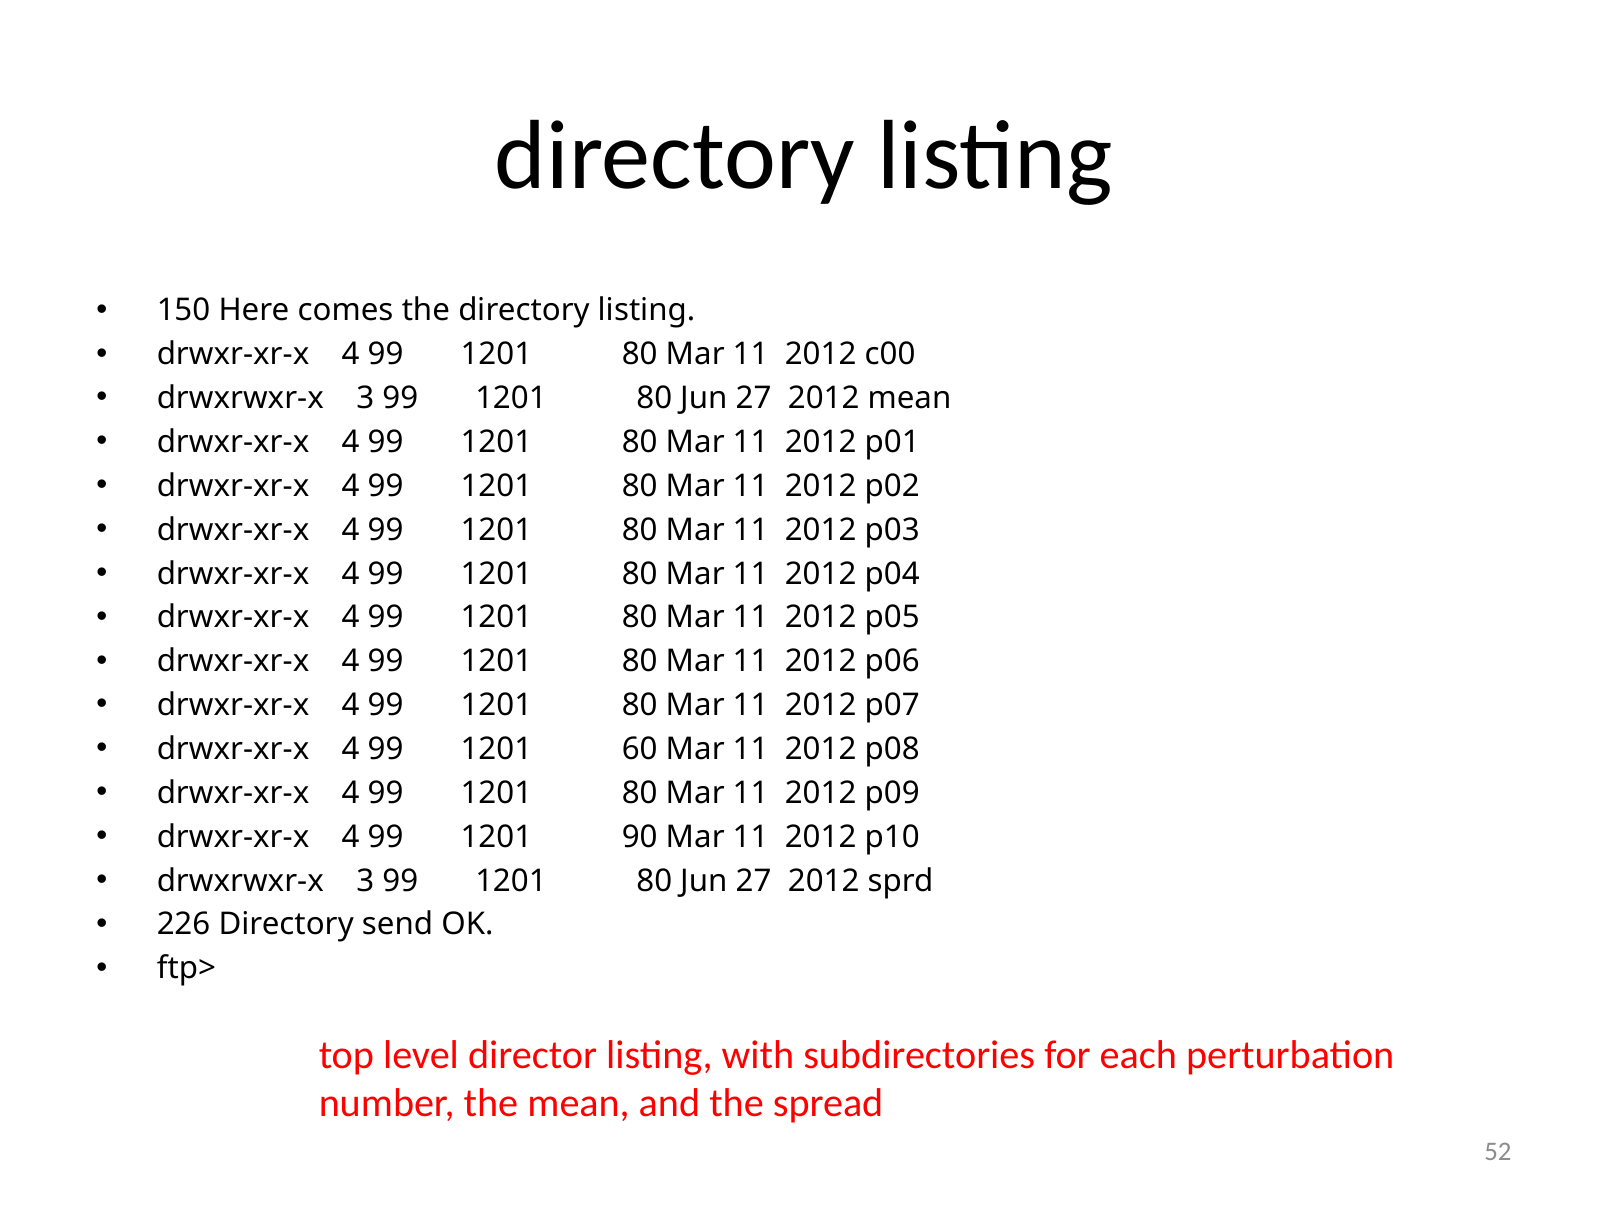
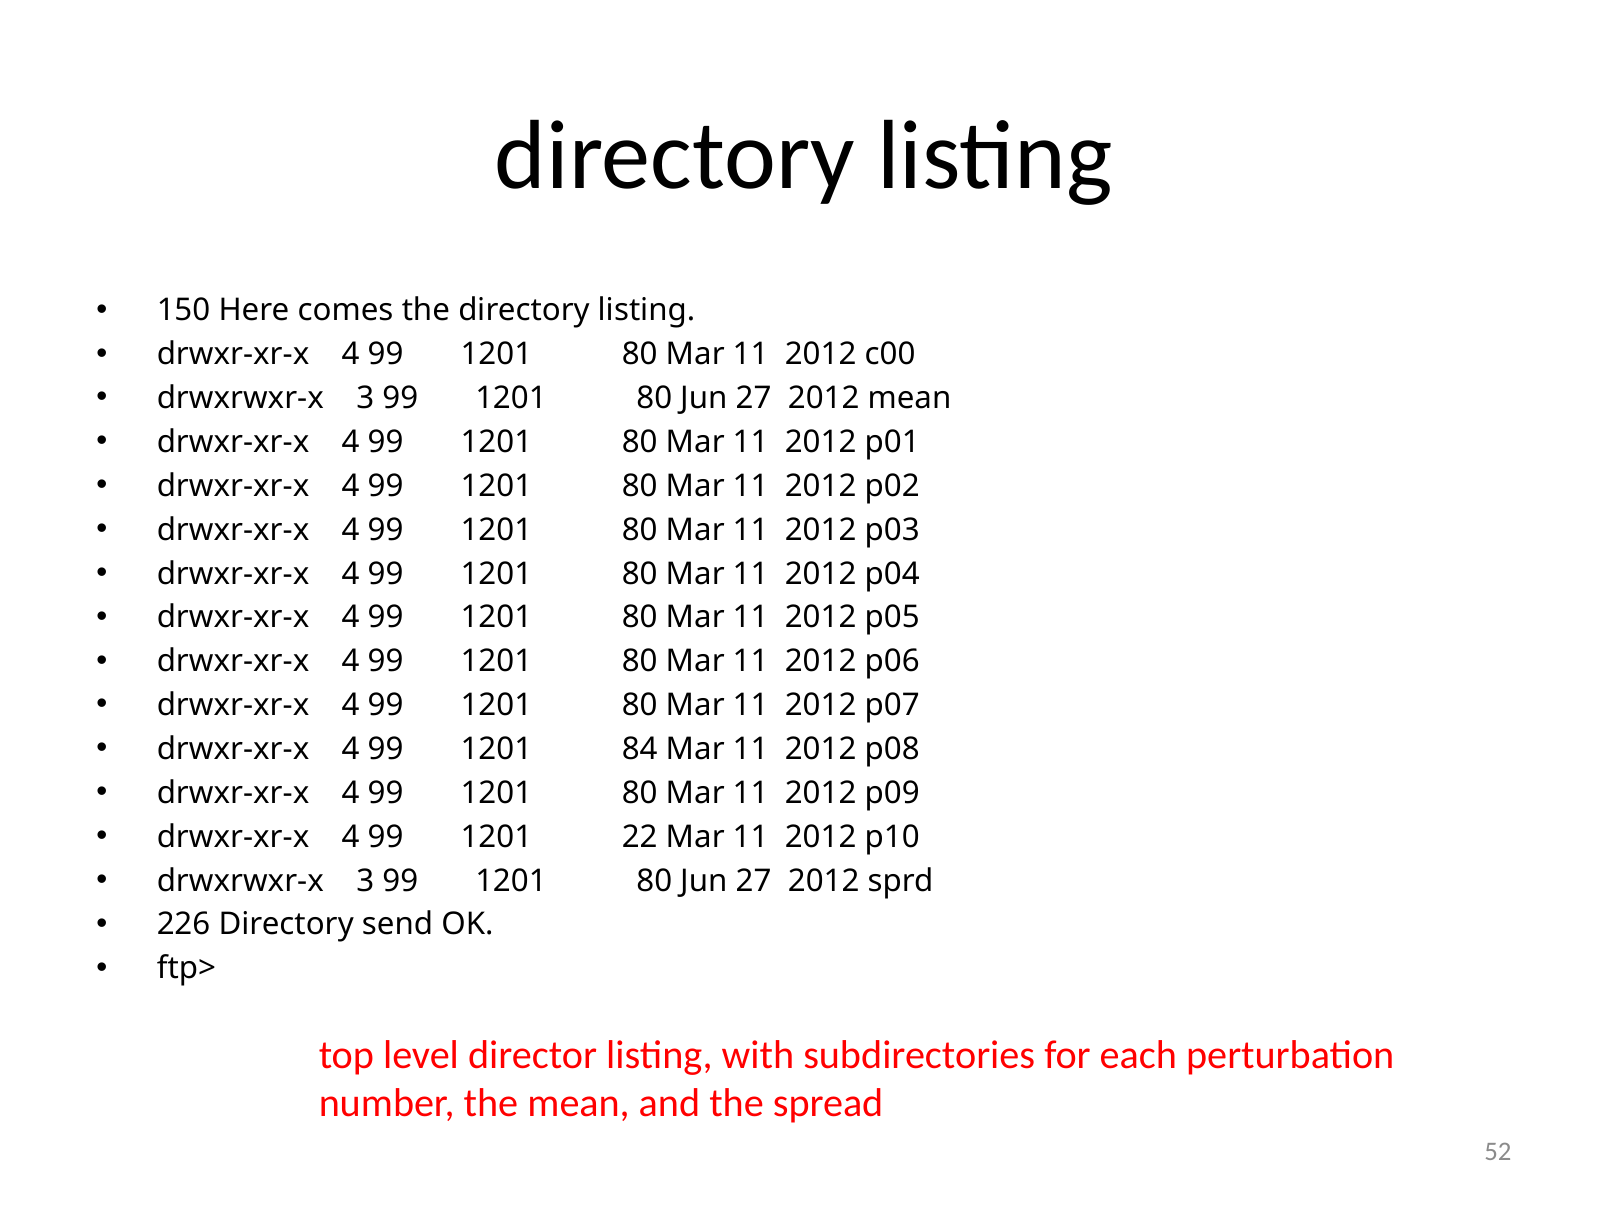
60: 60 -> 84
90: 90 -> 22
